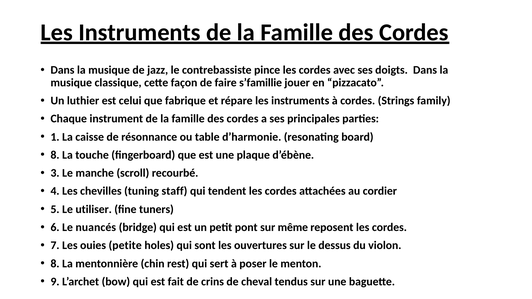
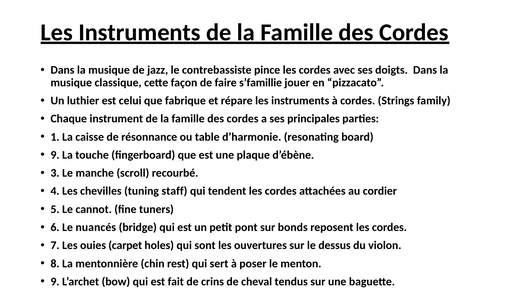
8 at (55, 155): 8 -> 9
utiliser: utiliser -> cannot
même: même -> bonds
petite: petite -> carpet
